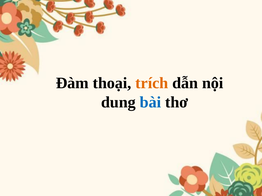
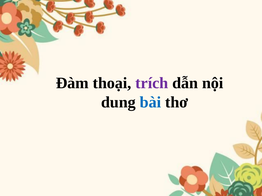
trích colour: orange -> purple
